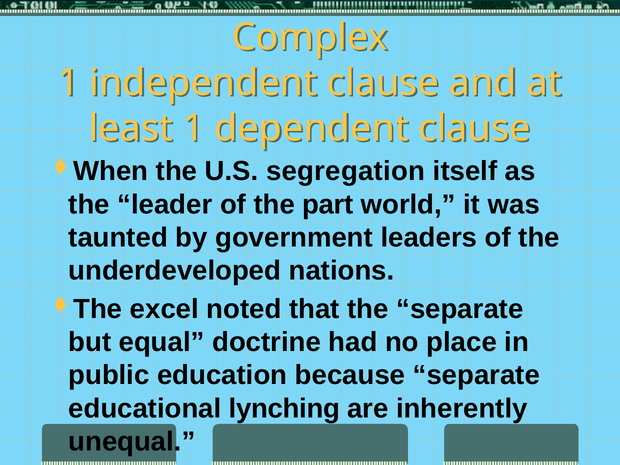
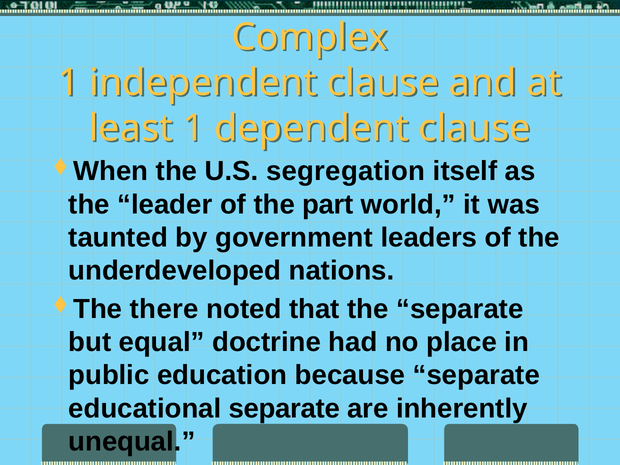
excel: excel -> there
educational lynching: lynching -> separate
